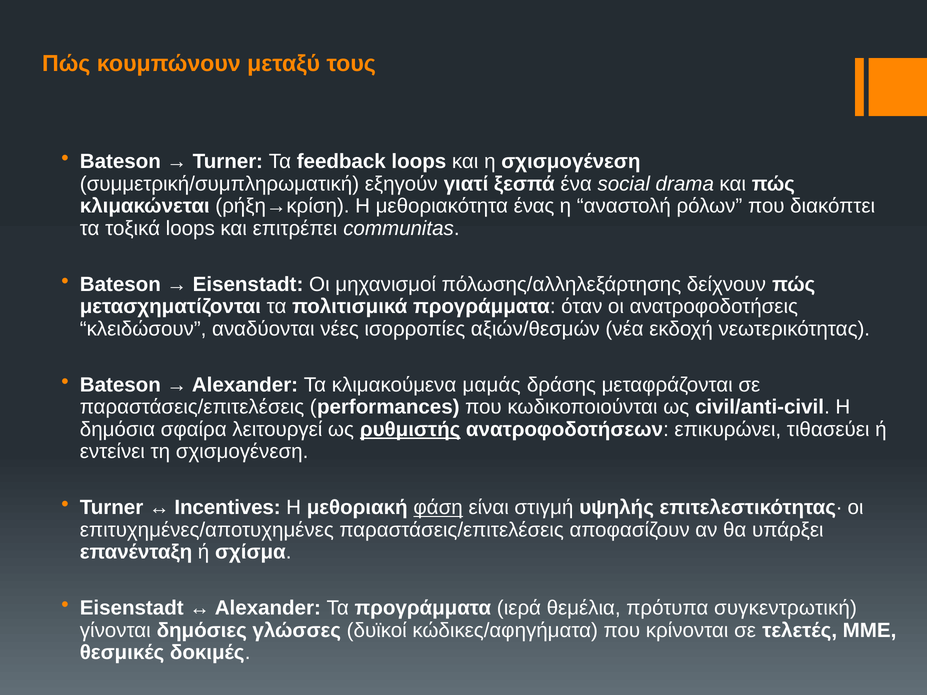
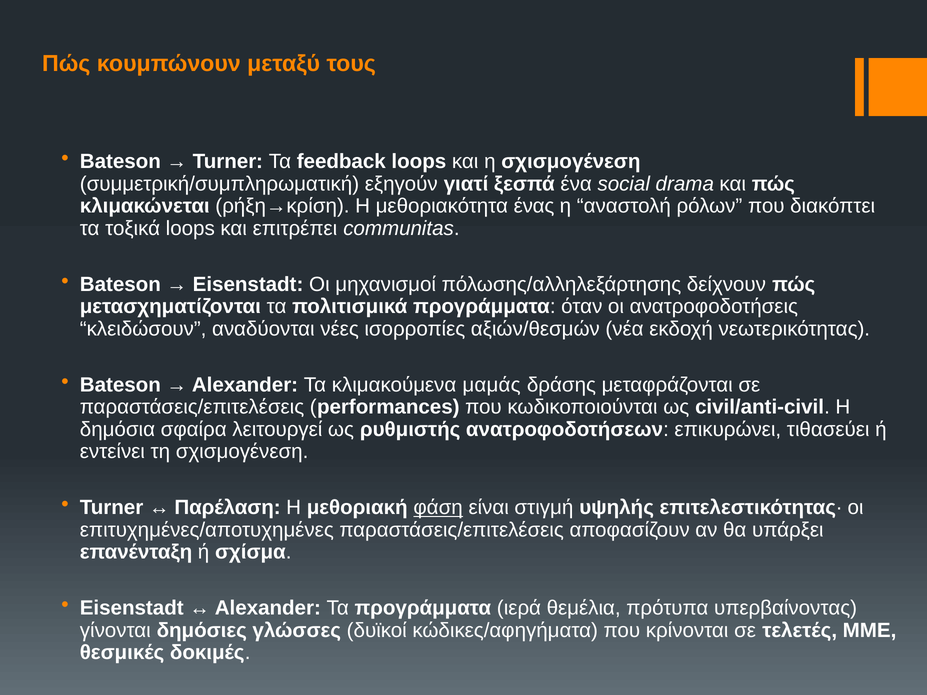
ρυθμιστής underline: present -> none
Incentives: Incentives -> Παρέλαση
συγκεντρωτική: συγκεντρωτική -> υπερβαίνοντας
